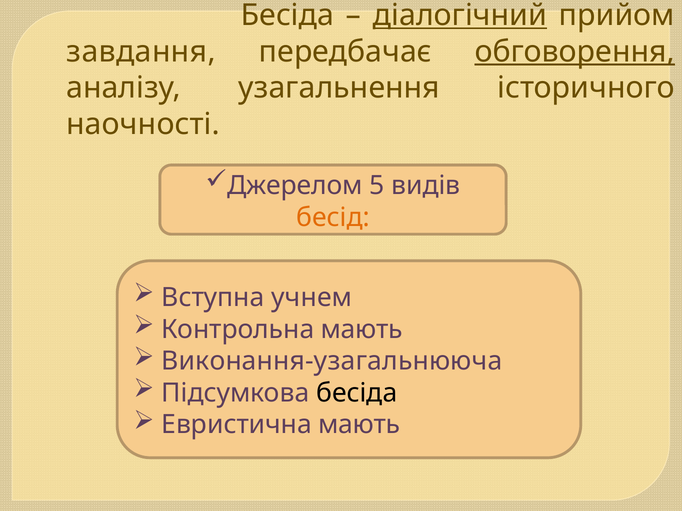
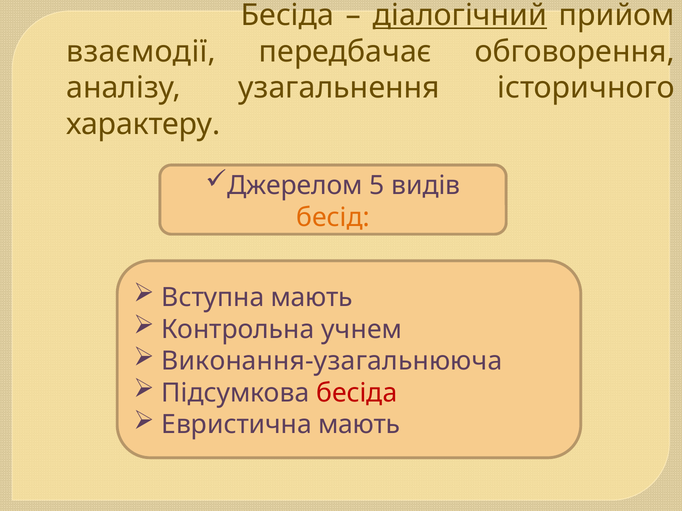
завдання: завдання -> взаємодії
обговорення underline: present -> none
наочності: наочності -> характеру
Вступна учнем: учнем -> мають
Контрольна мають: мають -> учнем
бесіда at (357, 393) colour: black -> red
